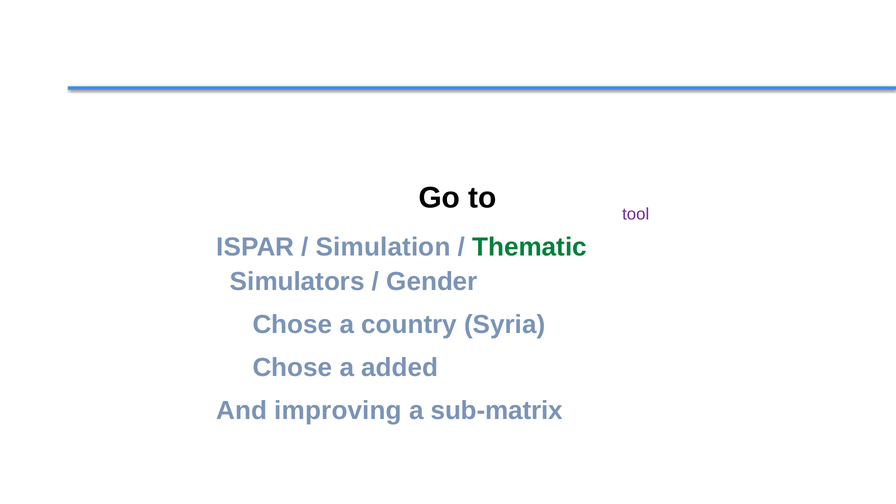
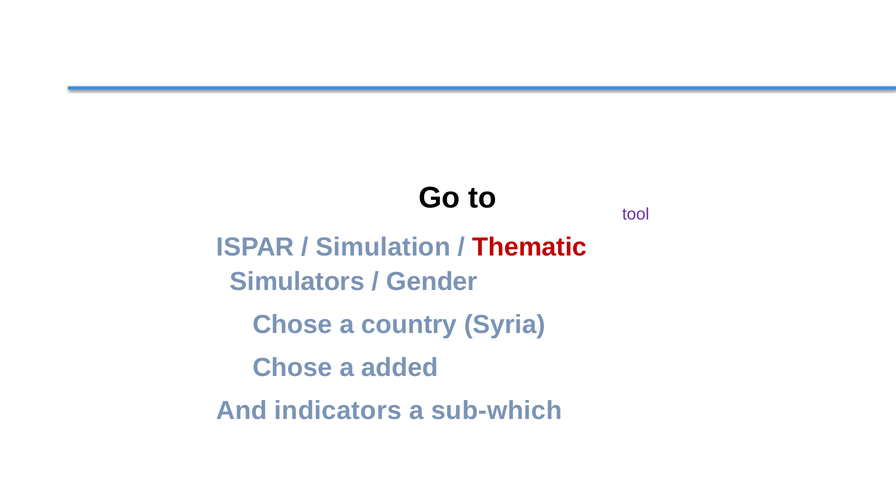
Thematic colour: green -> red
improving: improving -> indicators
sub-matrix: sub-matrix -> sub-which
